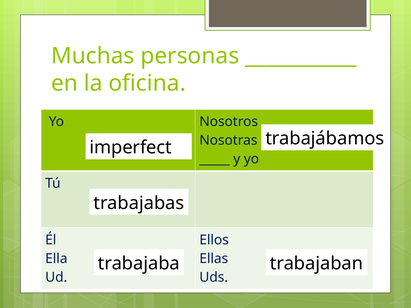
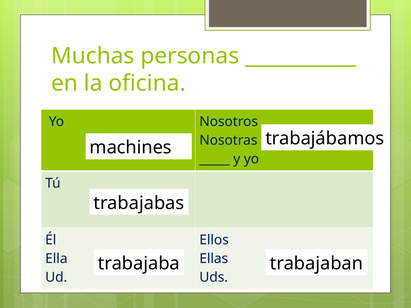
imperfect: imperfect -> machines
